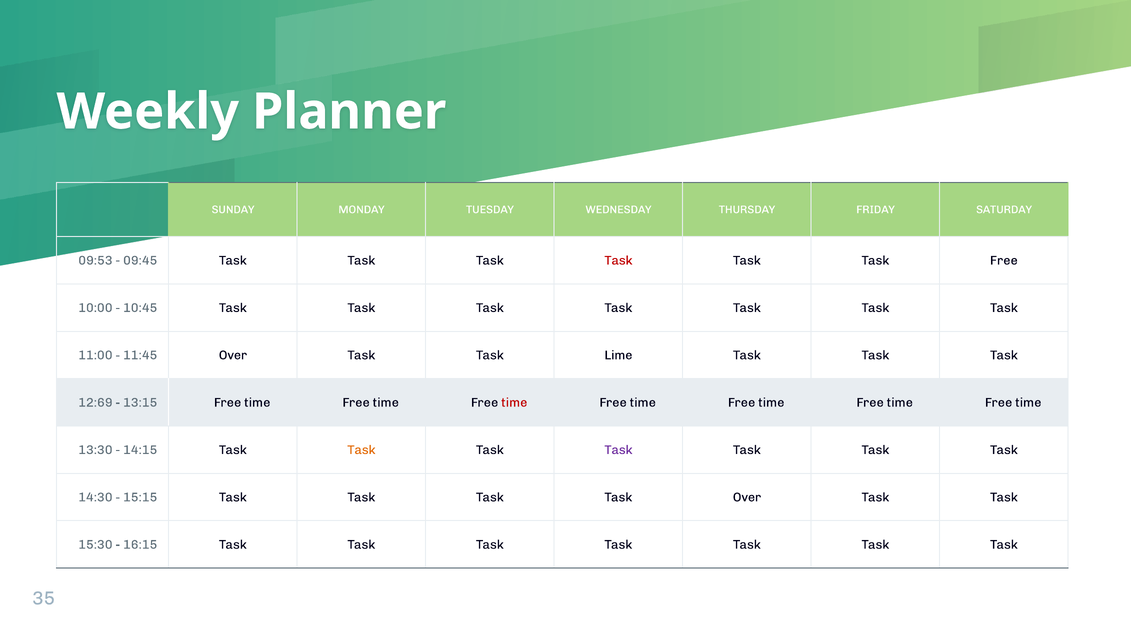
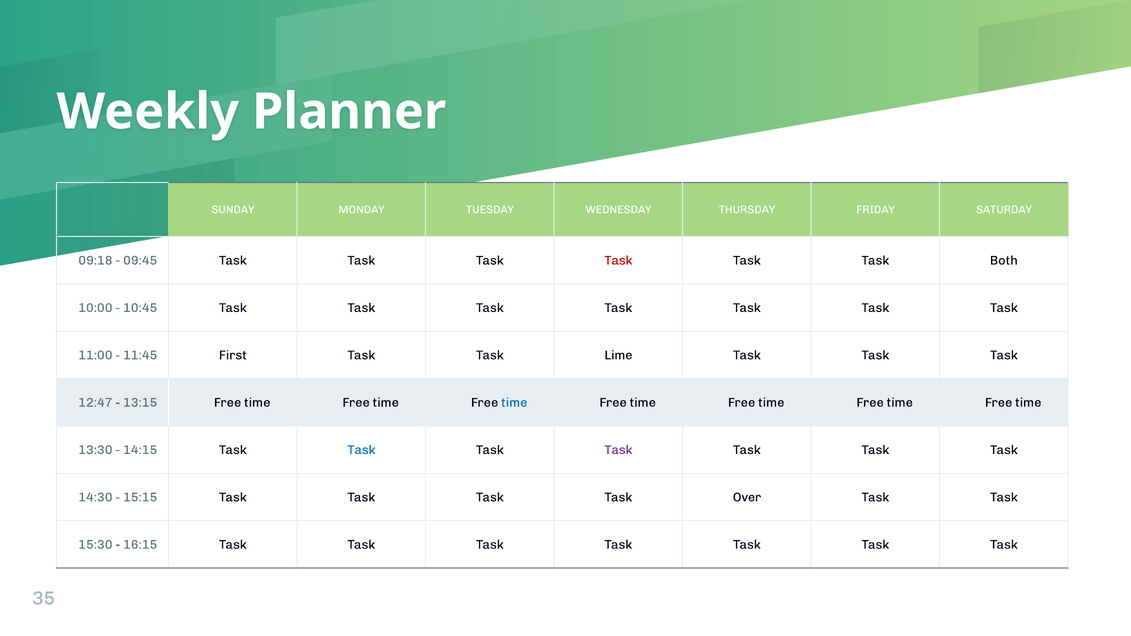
09:53: 09:53 -> 09:18
Free: Free -> Both
11:45 Over: Over -> First
12:69: 12:69 -> 12:47
time at (514, 403) colour: red -> blue
Task at (361, 450) colour: orange -> blue
